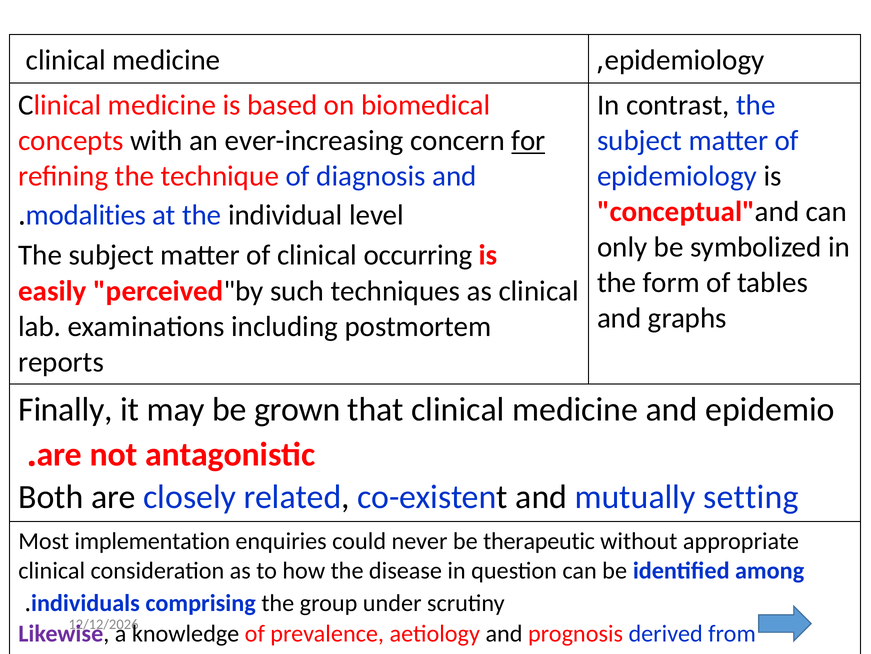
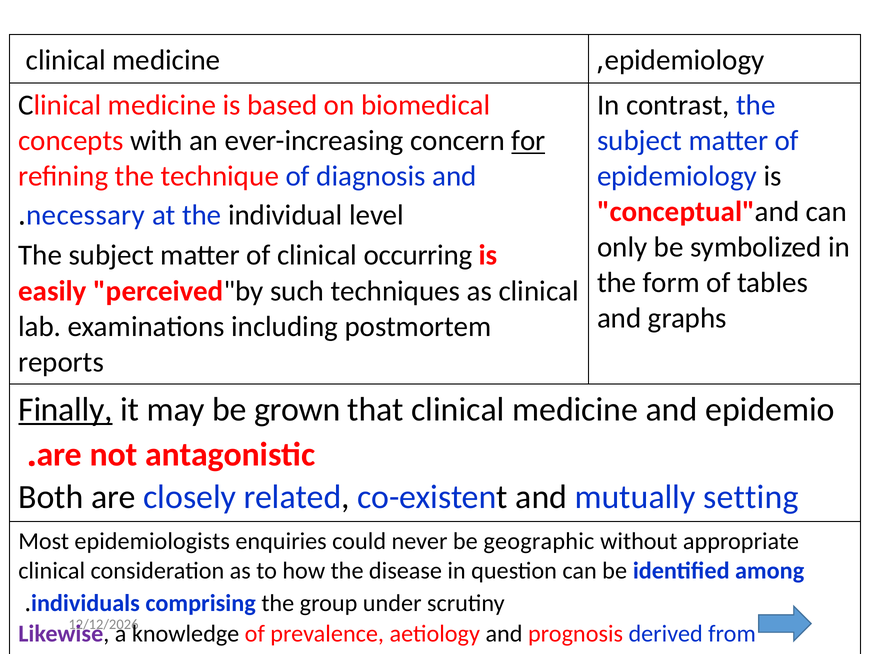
modalities: modalities -> necessary
Finally underline: none -> present
implementation: implementation -> epidemiologists
therapeutic: therapeutic -> geographic
